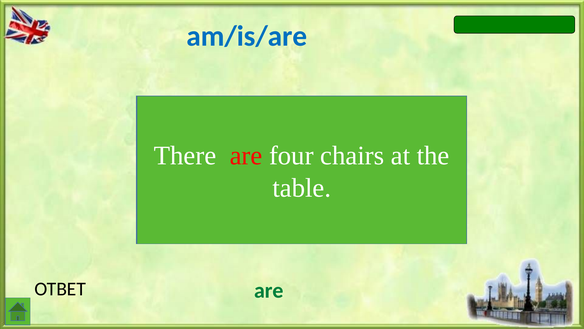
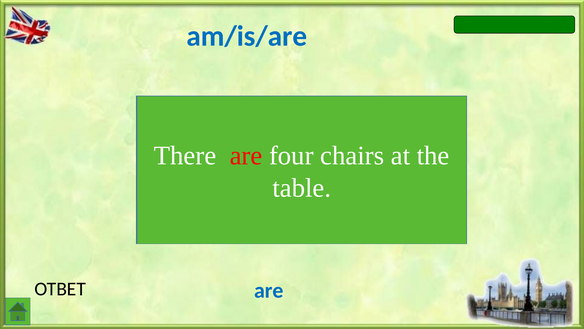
are at (269, 290) colour: green -> blue
